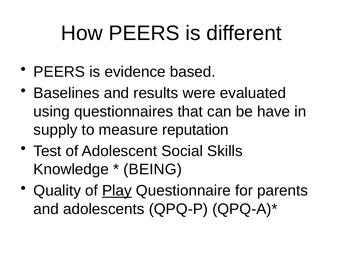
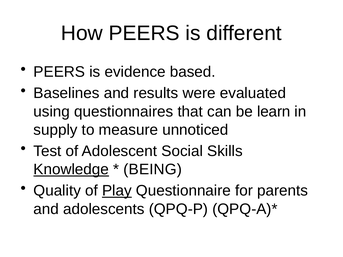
have: have -> learn
reputation: reputation -> unnoticed
Knowledge underline: none -> present
